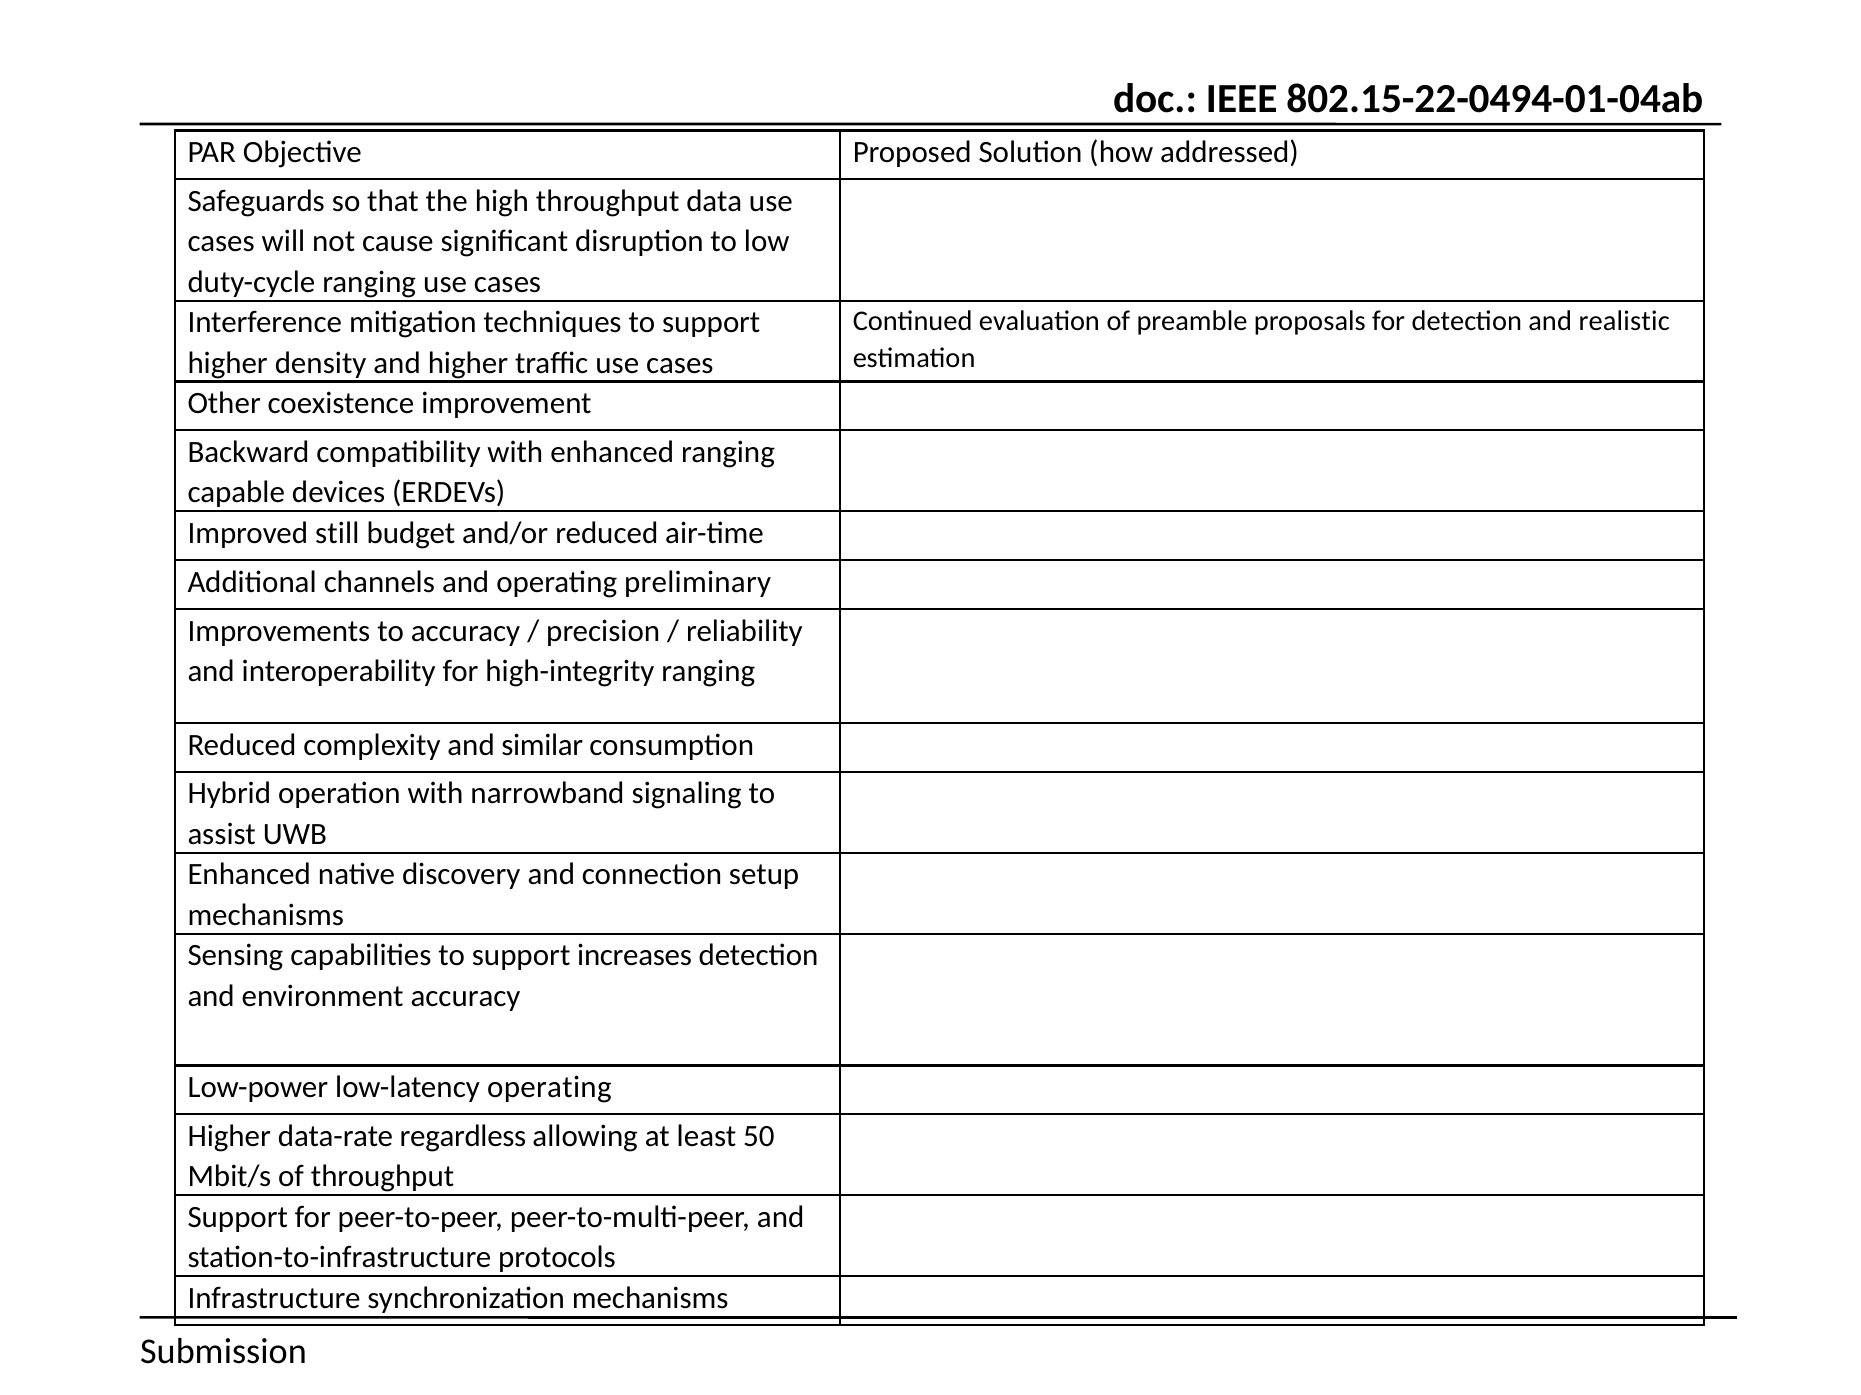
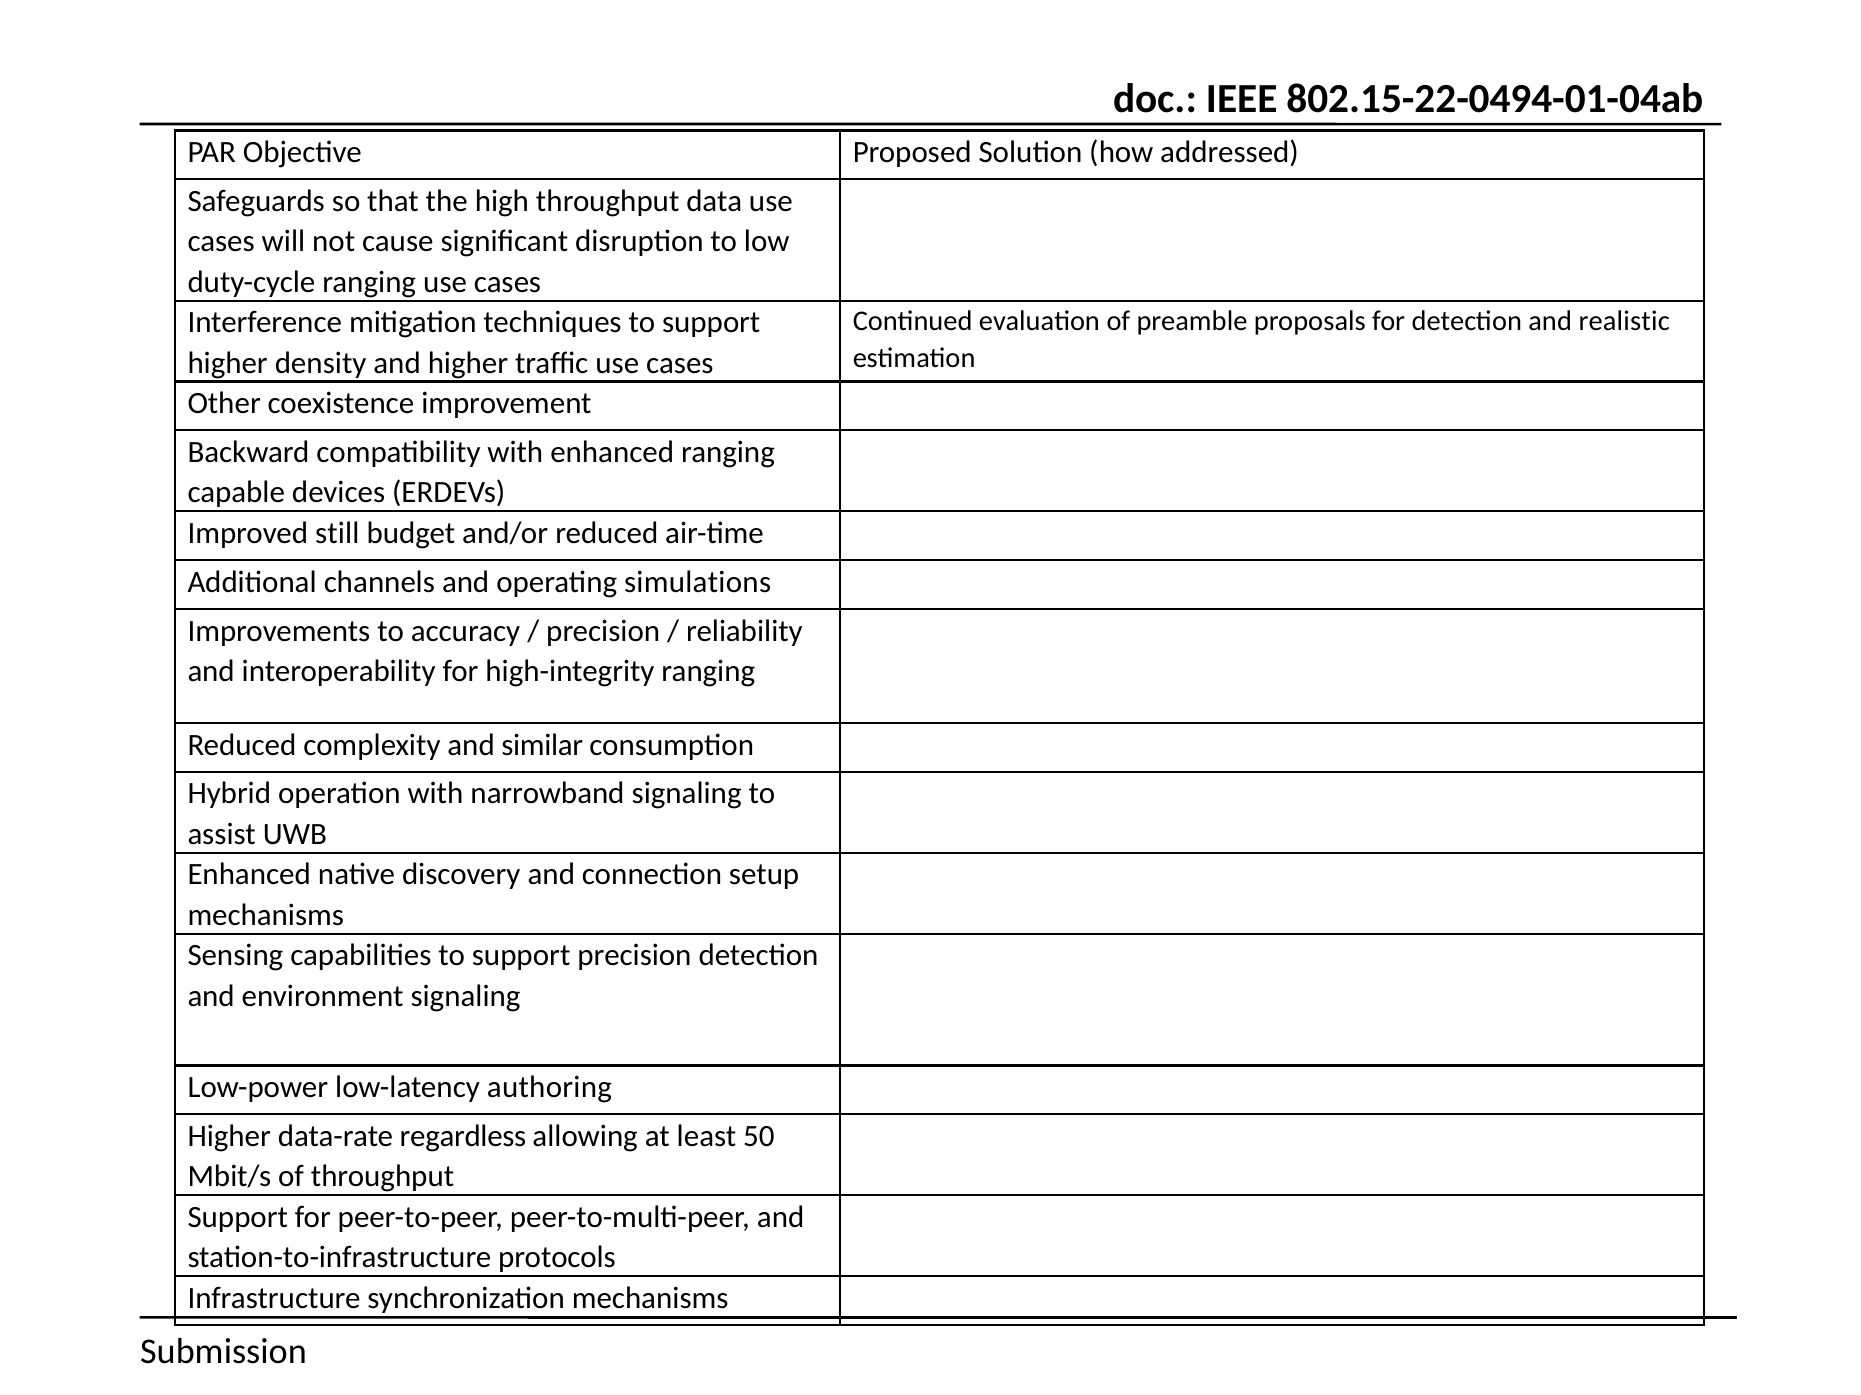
preliminary: preliminary -> simulations
support increases: increases -> precision
environment accuracy: accuracy -> signaling
low-latency operating: operating -> authoring
